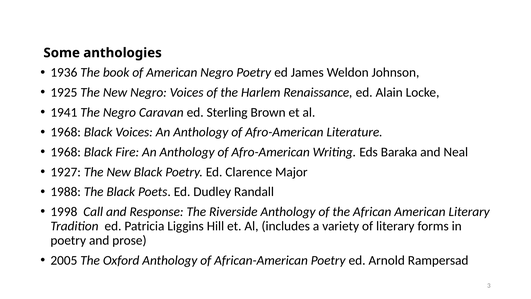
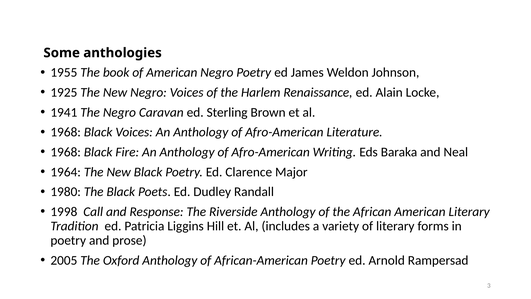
1936: 1936 -> 1955
1927: 1927 -> 1964
1988: 1988 -> 1980
